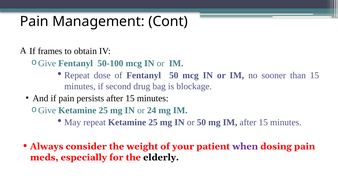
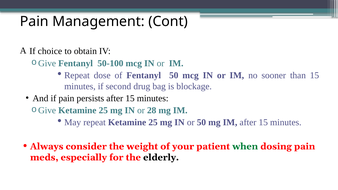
frames: frames -> choice
24: 24 -> 28
when colour: purple -> green
